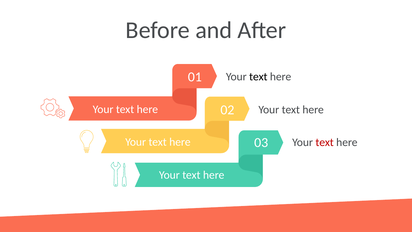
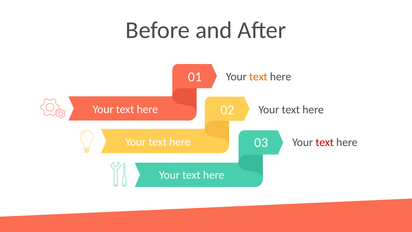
text at (258, 77) colour: black -> orange
